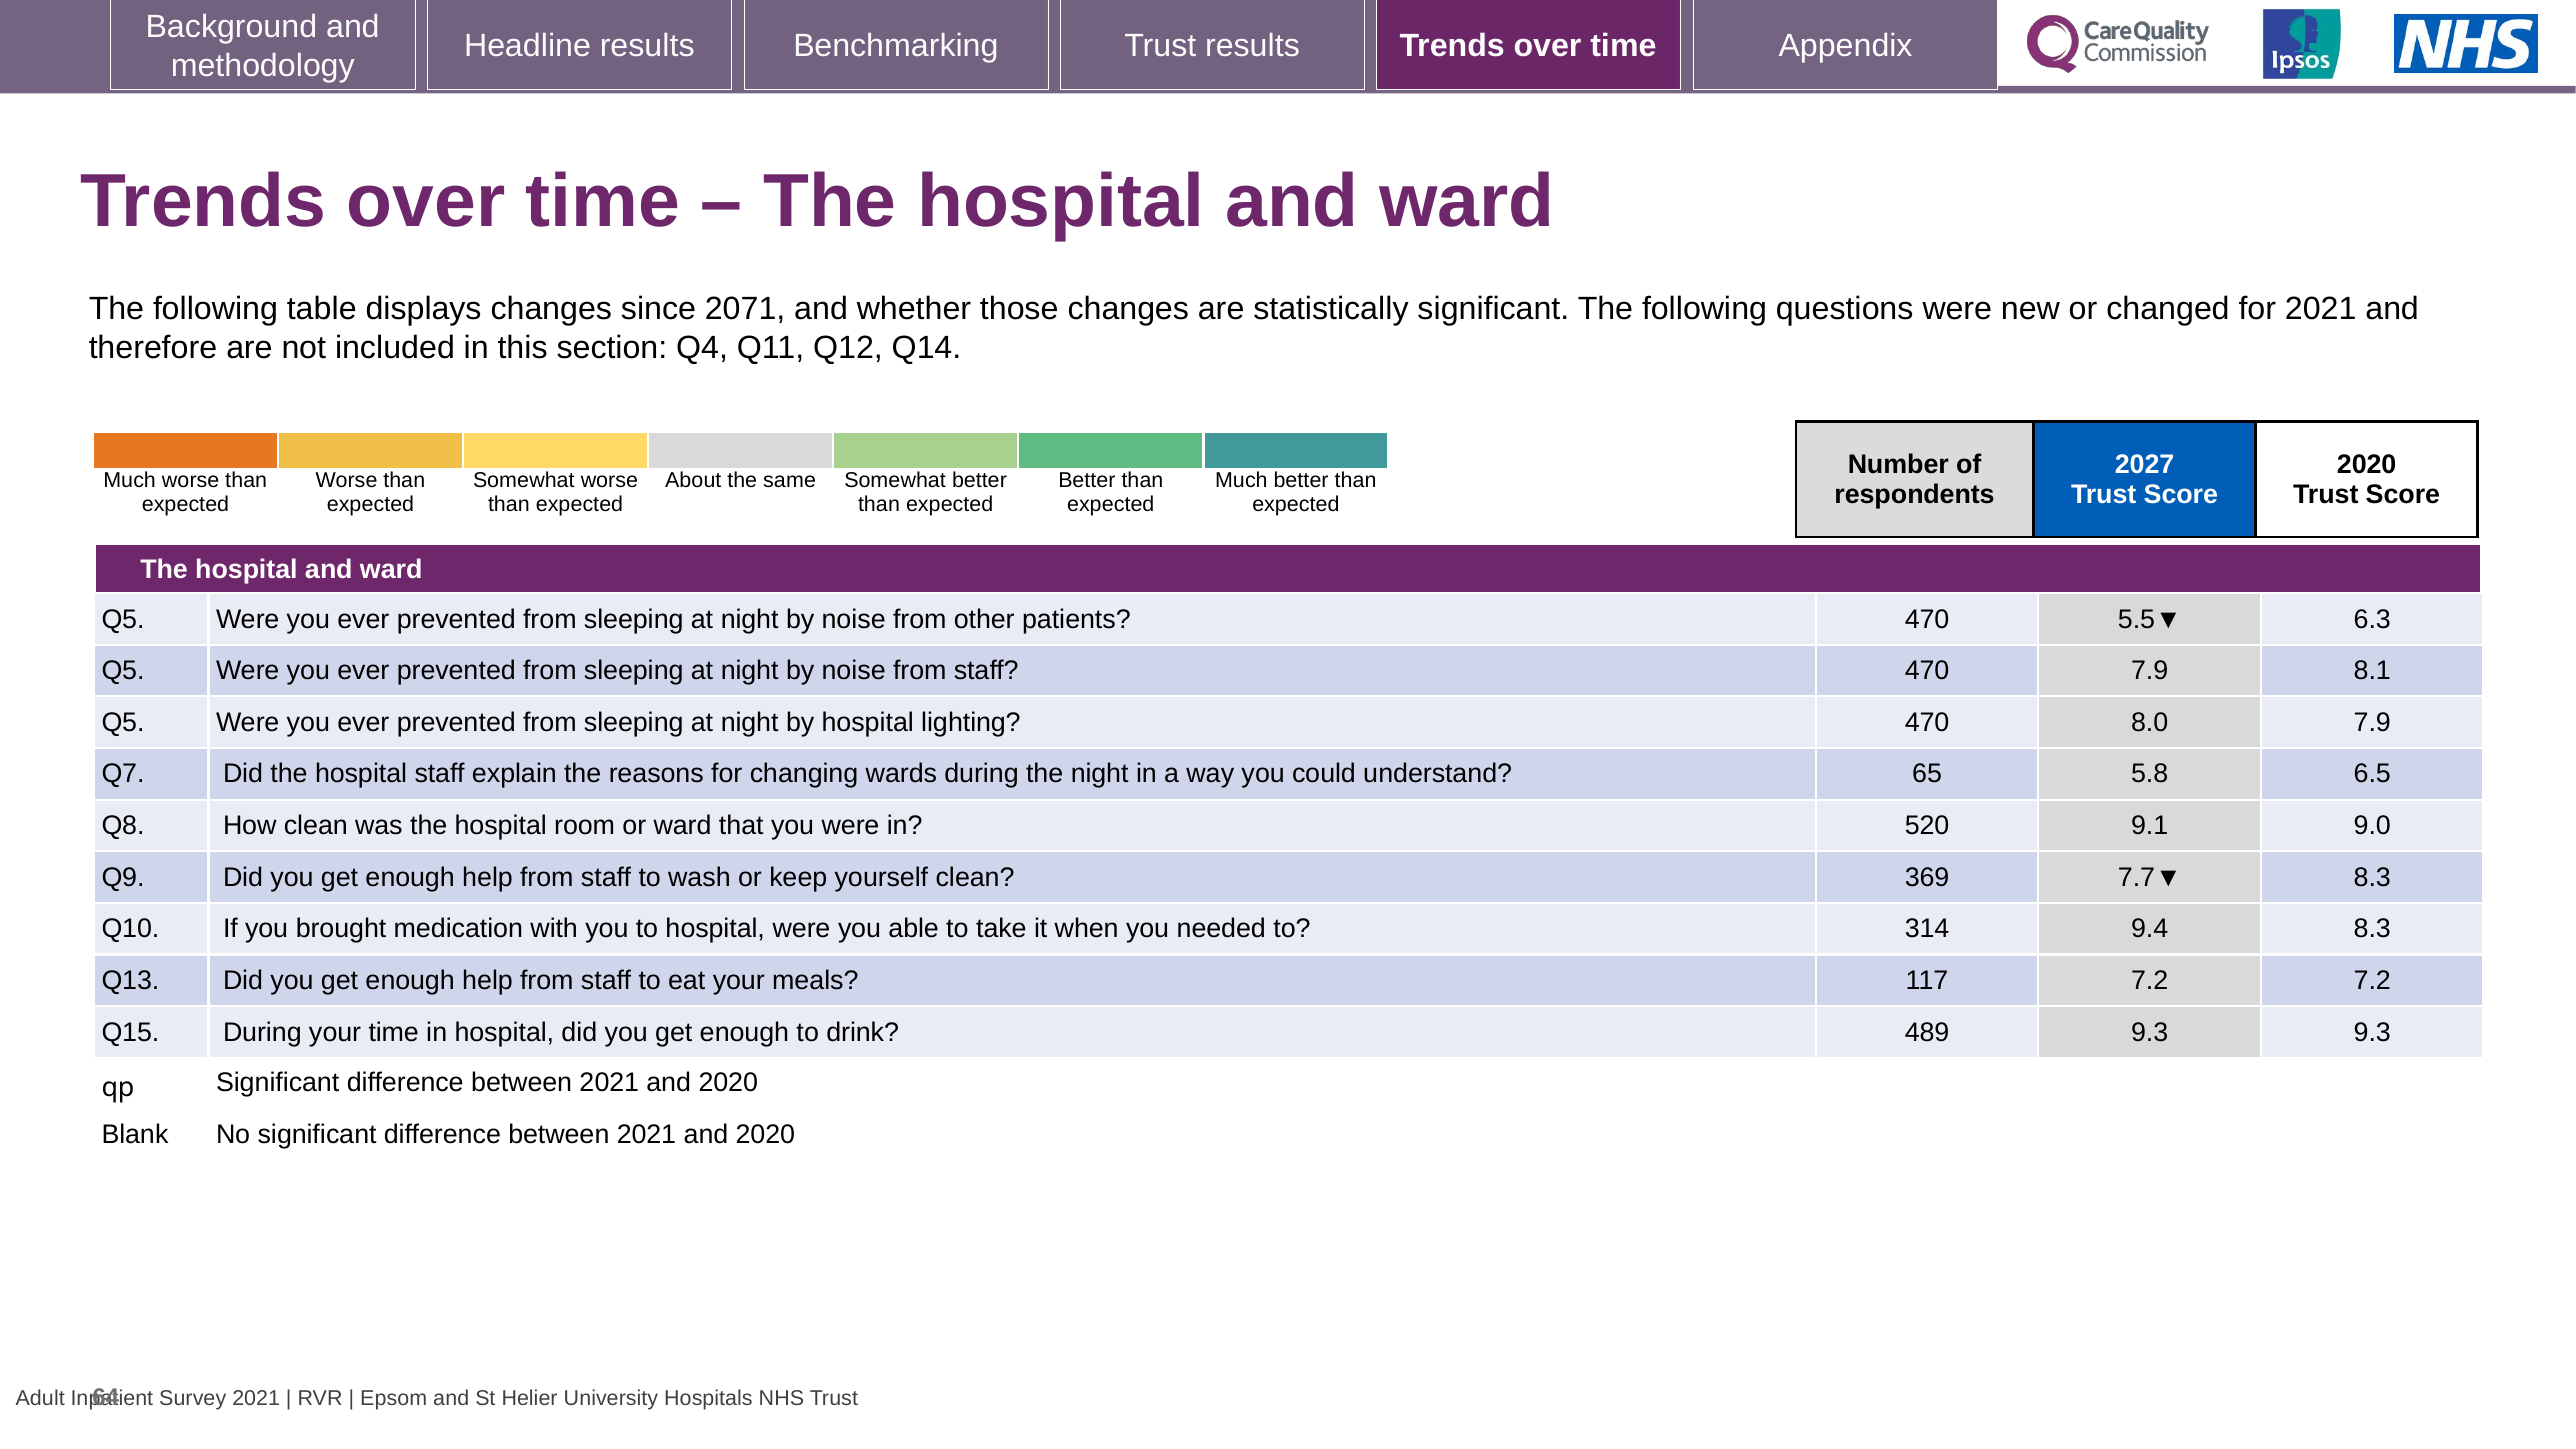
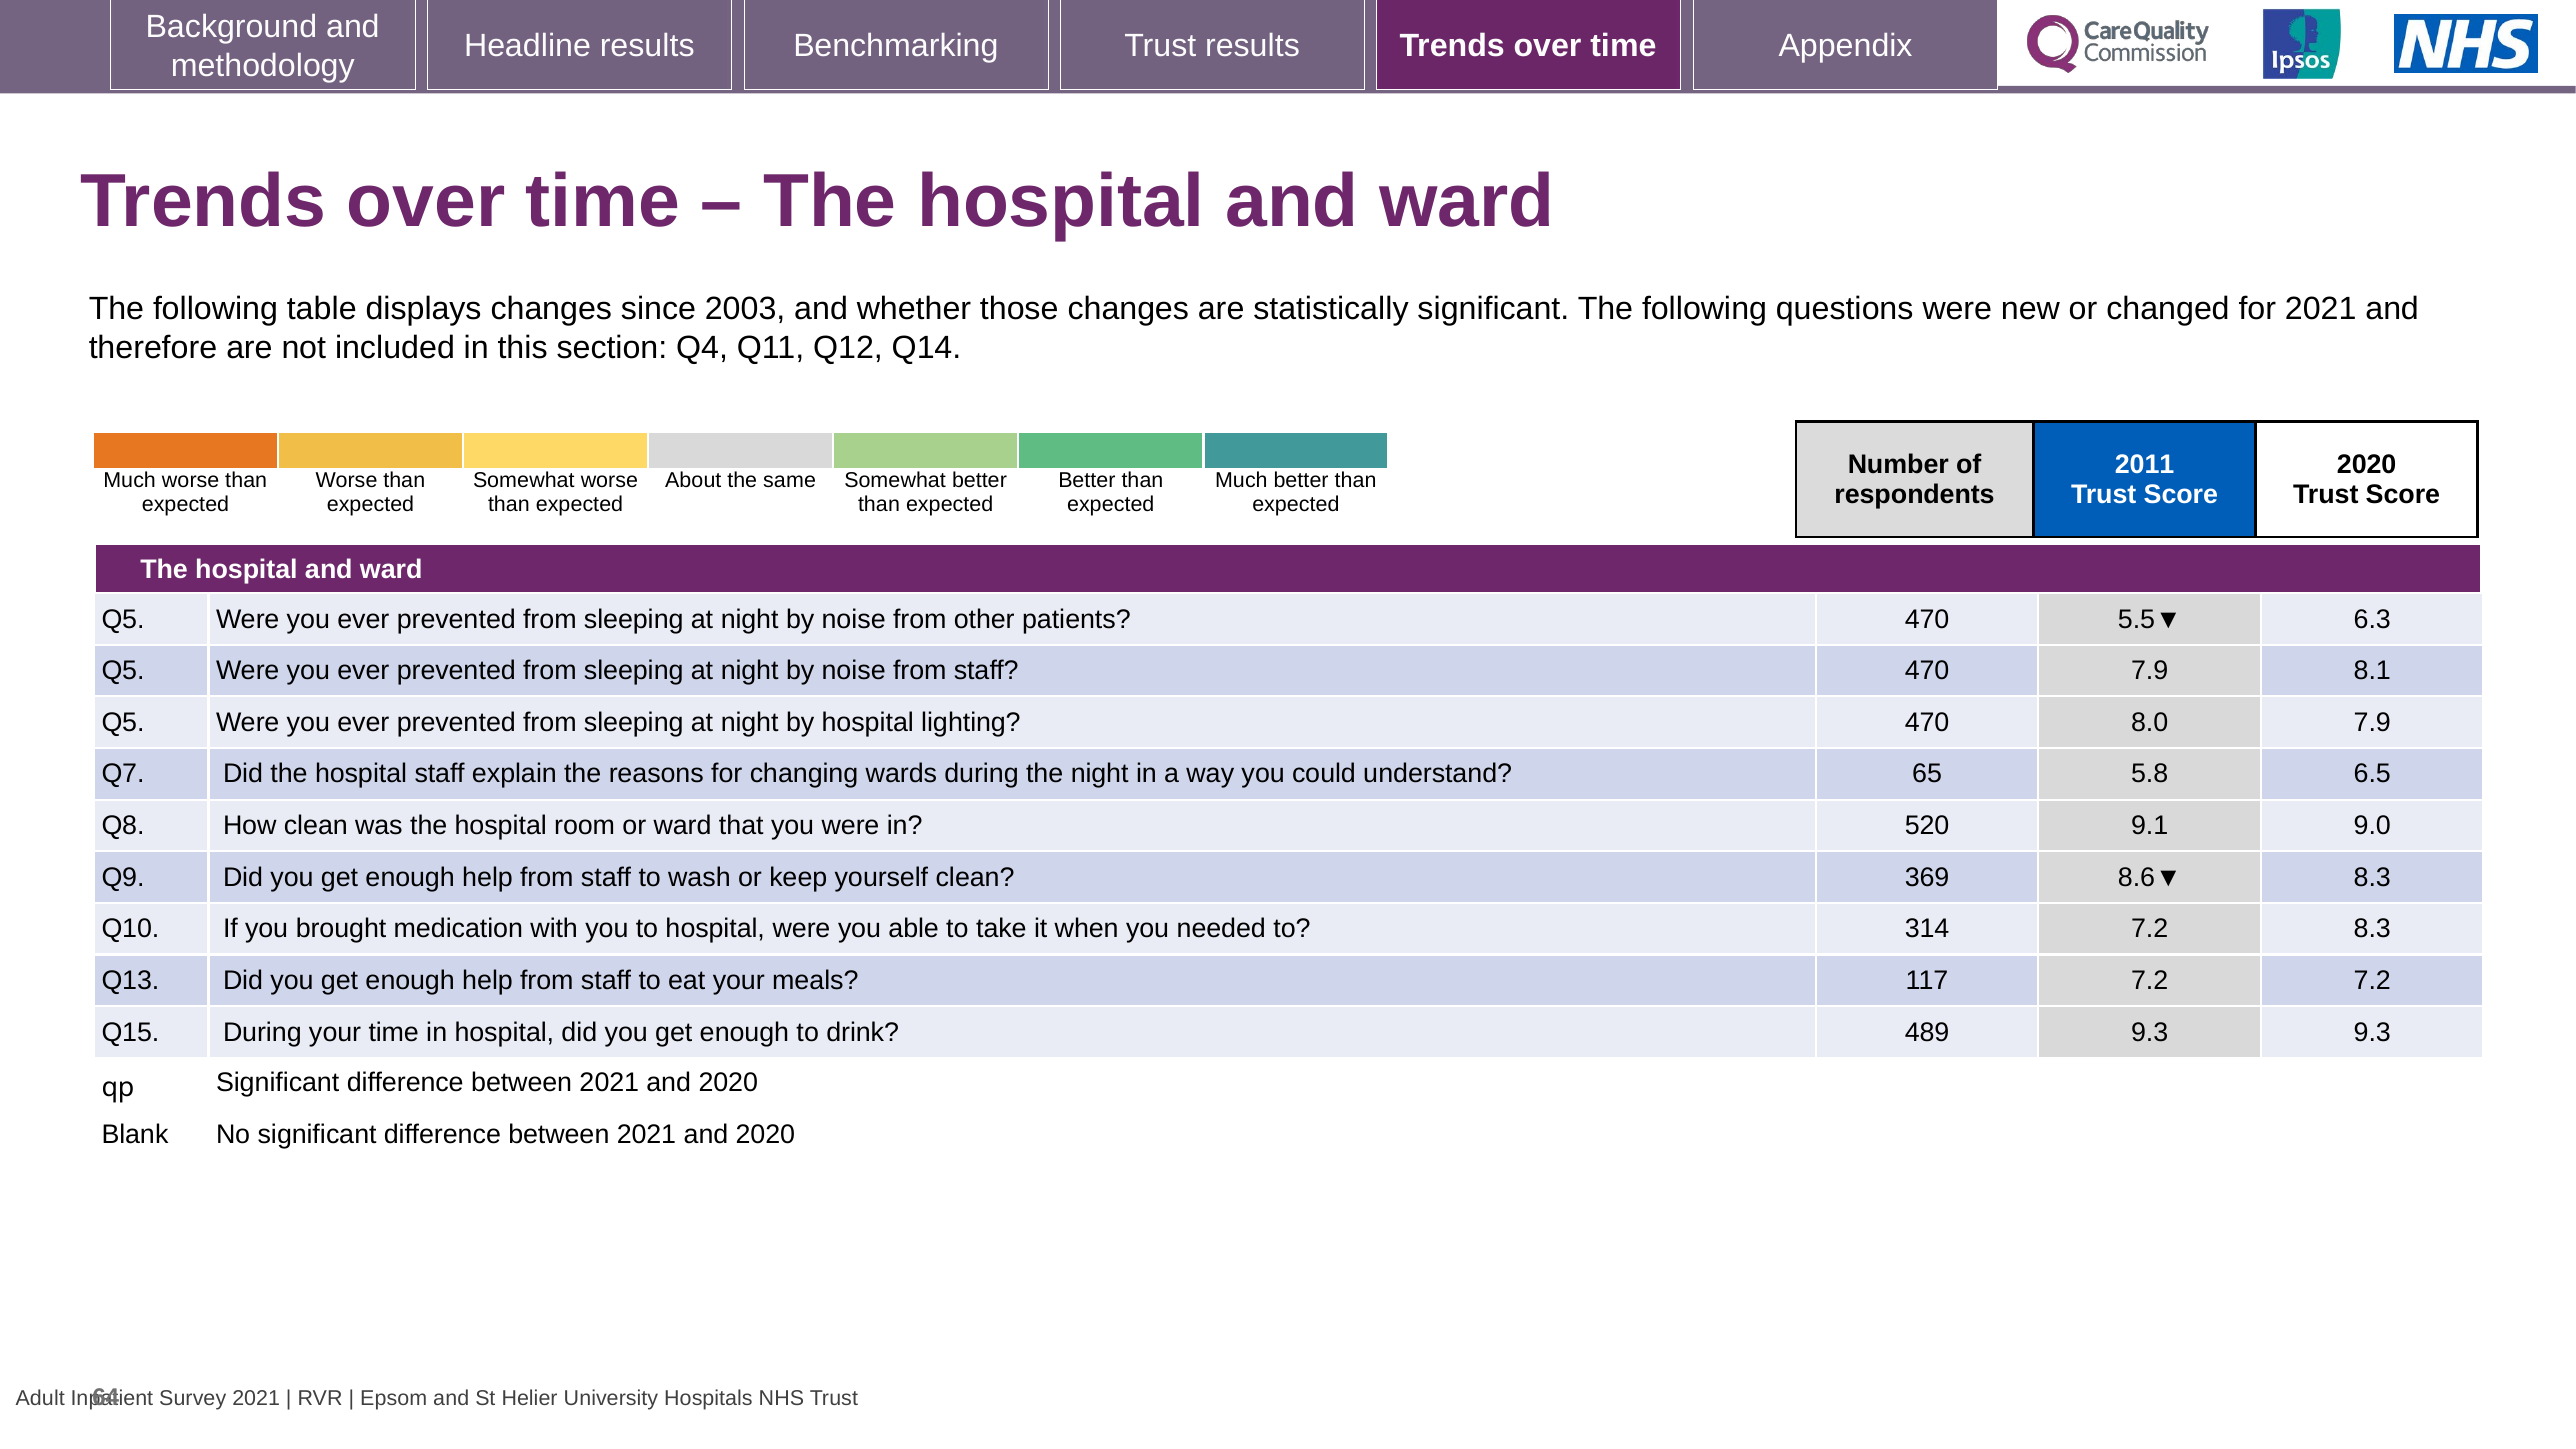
2071: 2071 -> 2003
2027: 2027 -> 2011
7.7▼: 7.7▼ -> 8.6▼
314 9.4: 9.4 -> 7.2
